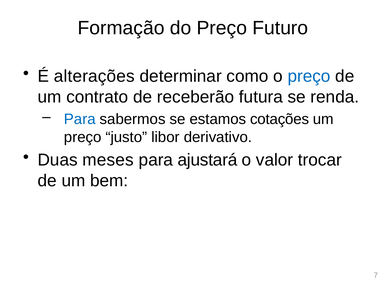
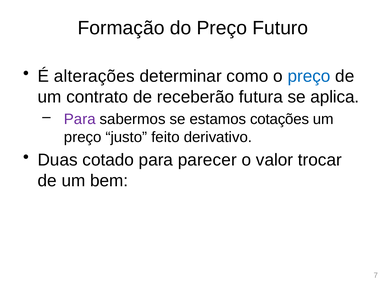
renda: renda -> aplica
Para at (80, 119) colour: blue -> purple
libor: libor -> feito
meses: meses -> cotado
ajustará: ajustará -> parecer
